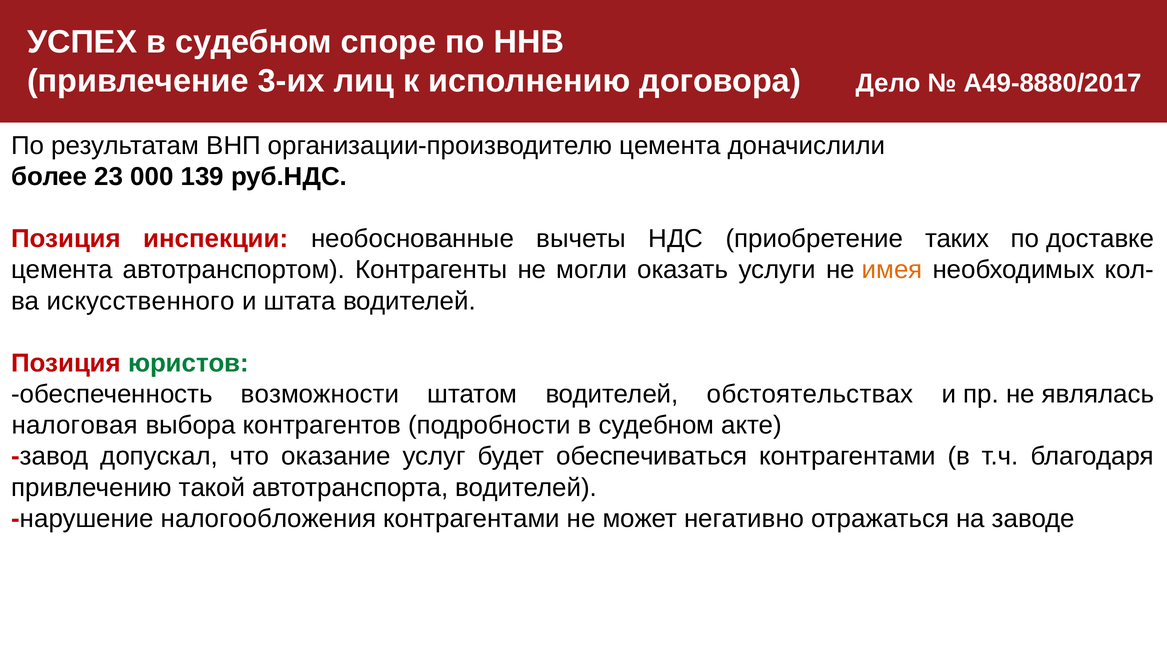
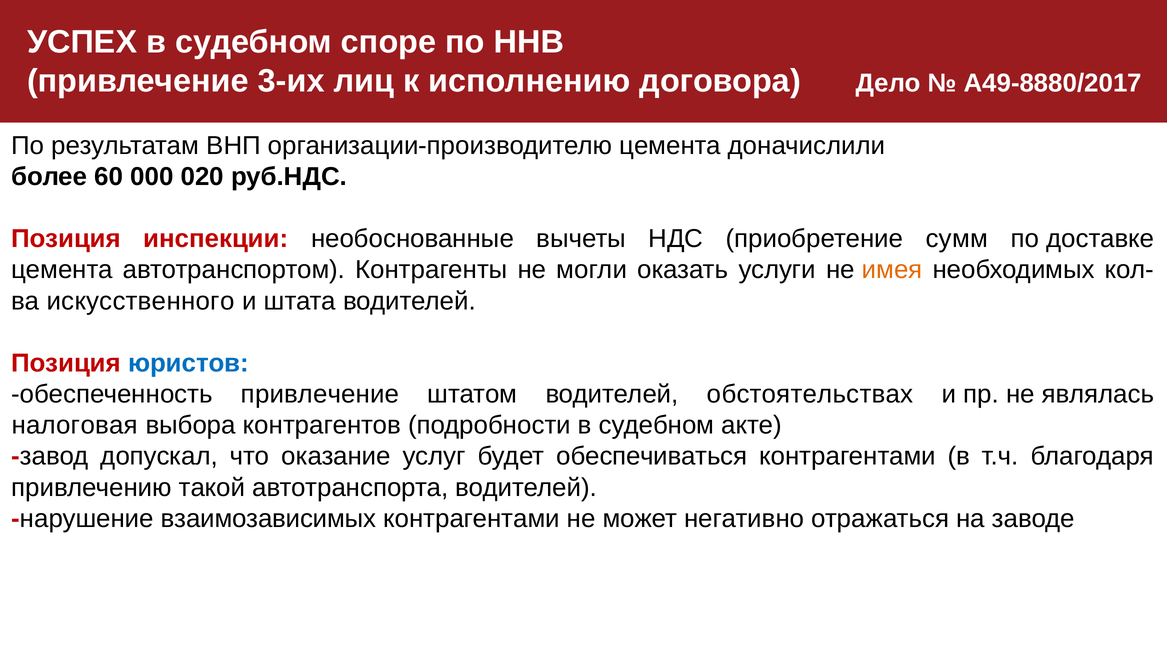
23: 23 -> 60
139: 139 -> 020
таких: таких -> сумм
юристов colour: green -> blue
обеспеченность возможности: возможности -> привлечение
налогообложения: налогообложения -> взаимозависимых
